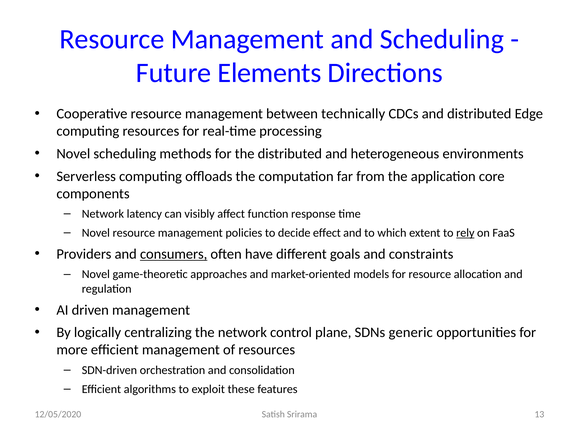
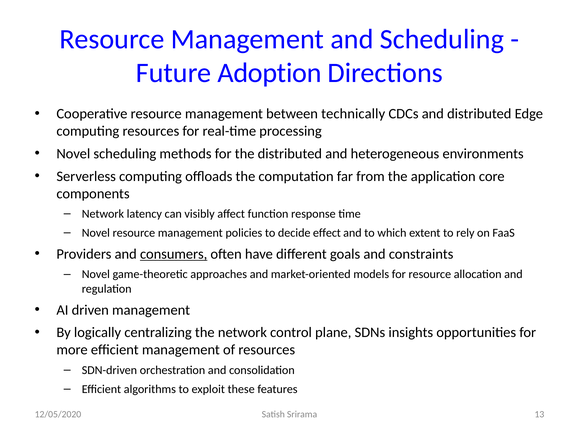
Elements: Elements -> Adoption
rely underline: present -> none
generic: generic -> insights
